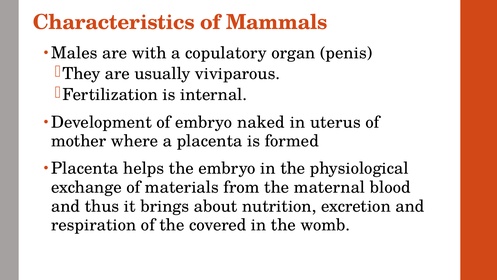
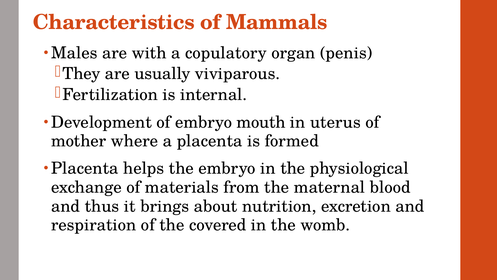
naked: naked -> mouth
